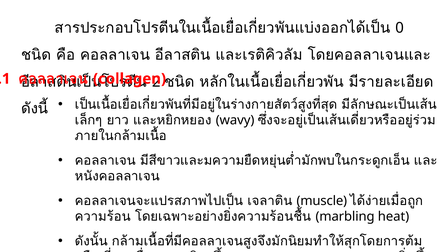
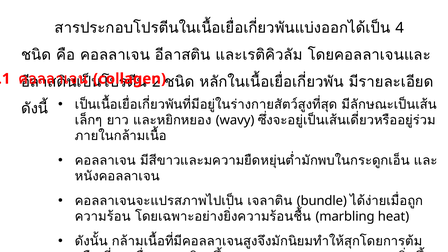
0: 0 -> 4
muscle: muscle -> bundle
